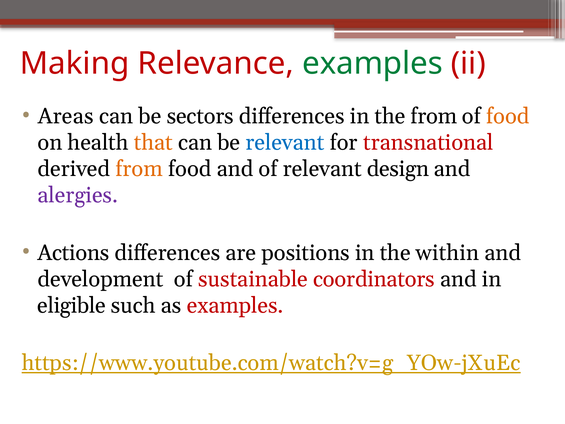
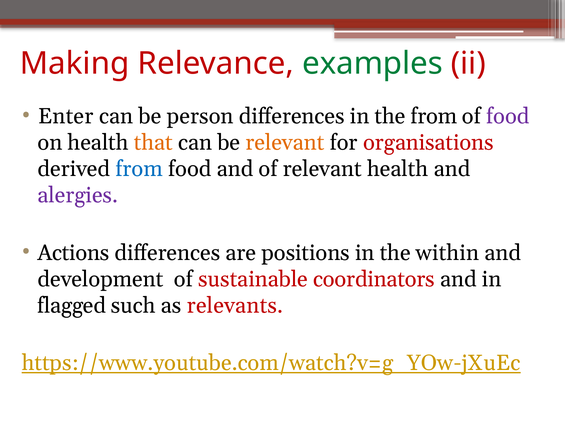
Areas: Areas -> Enter
sectors: sectors -> person
food at (508, 116) colour: orange -> purple
relevant at (285, 143) colour: blue -> orange
transnational: transnational -> organisations
from at (139, 169) colour: orange -> blue
relevant design: design -> health
eligible: eligible -> flagged
as examples: examples -> relevants
